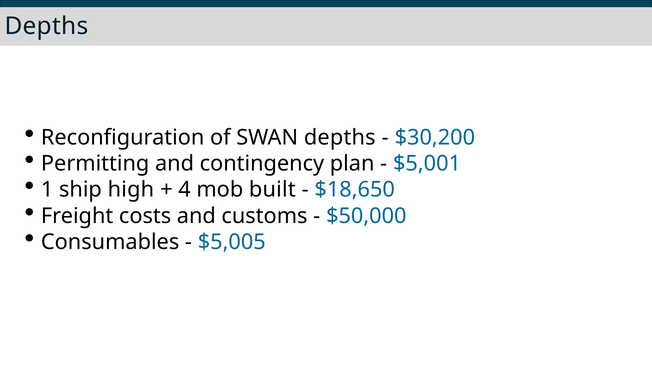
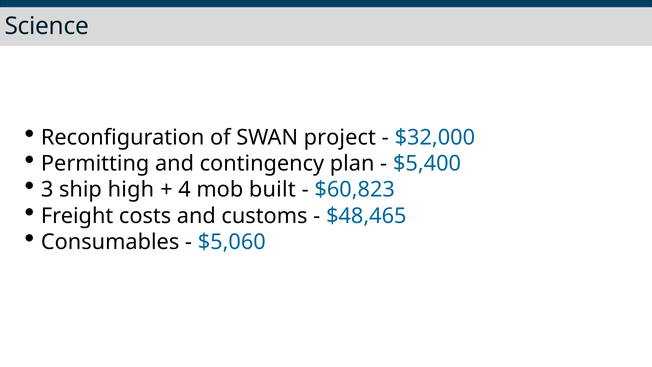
Depths at (47, 26): Depths -> Science
SWAN depths: depths -> project
$30,200: $30,200 -> $32,000
$5,001: $5,001 -> $5,400
1: 1 -> 3
$18,650: $18,650 -> $60,823
$50,000: $50,000 -> $48,465
$5,005: $5,005 -> $5,060
